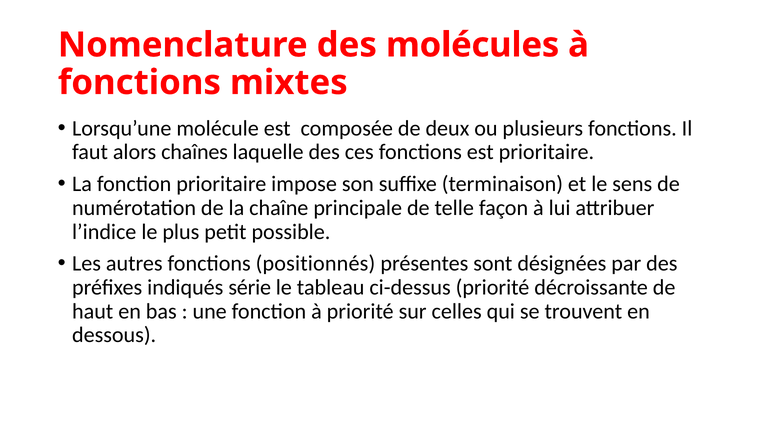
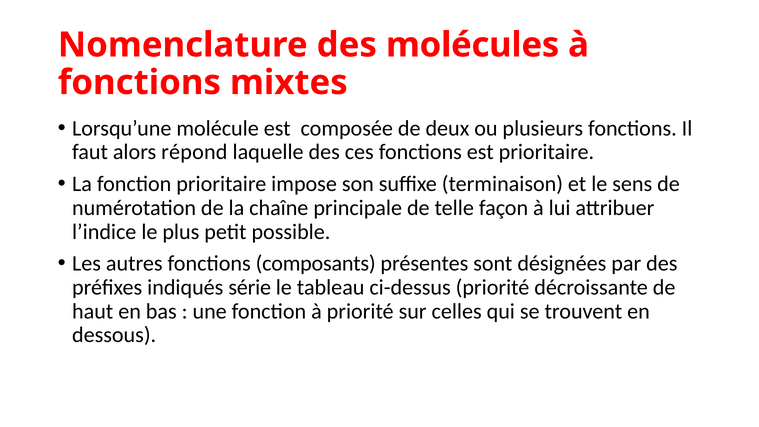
chaînes: chaînes -> répond
positionnés: positionnés -> composants
